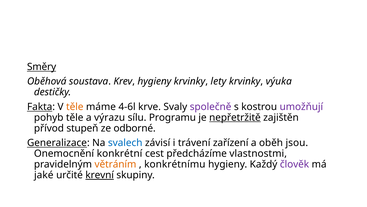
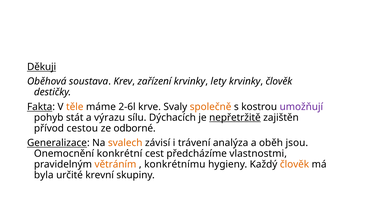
Směry: Směry -> Děkuji
Krev hygieny: hygieny -> zařízení
krvinky výuka: výuka -> člověk
4-6l: 4-6l -> 2-6l
společně colour: purple -> orange
pohyb těle: těle -> stát
Programu: Programu -> Dýchacích
stupeň: stupeň -> cestou
svalech colour: blue -> orange
zařízení: zařízení -> analýza
člověk at (295, 164) colour: purple -> orange
jaké: jaké -> byla
krevní underline: present -> none
